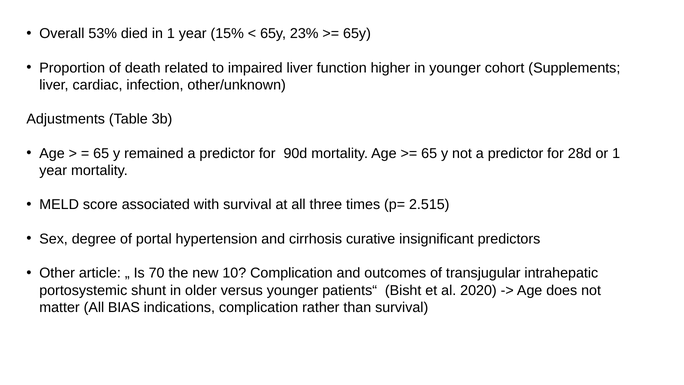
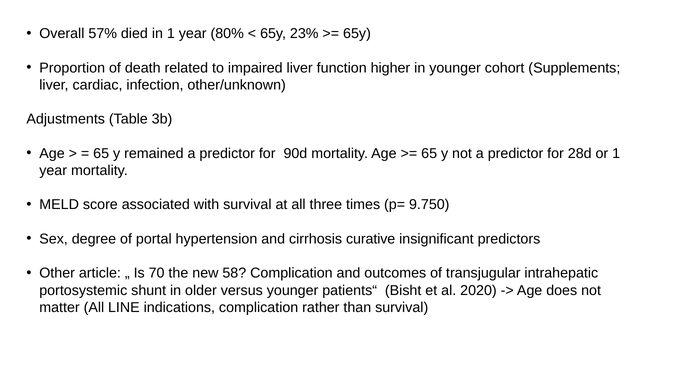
53%: 53% -> 57%
15%: 15% -> 80%
2.515: 2.515 -> 9.750
10: 10 -> 58
BIAS: BIAS -> LINE
